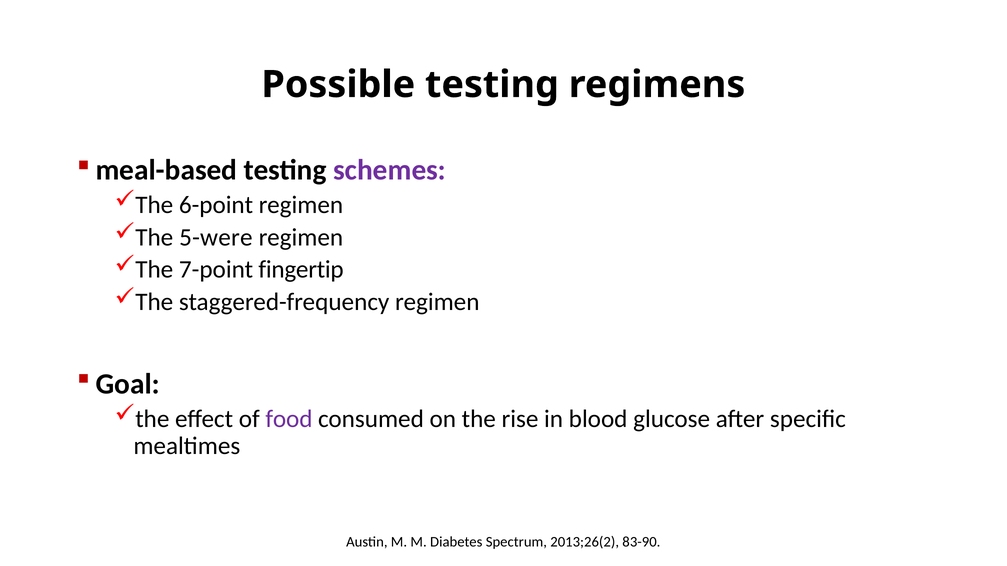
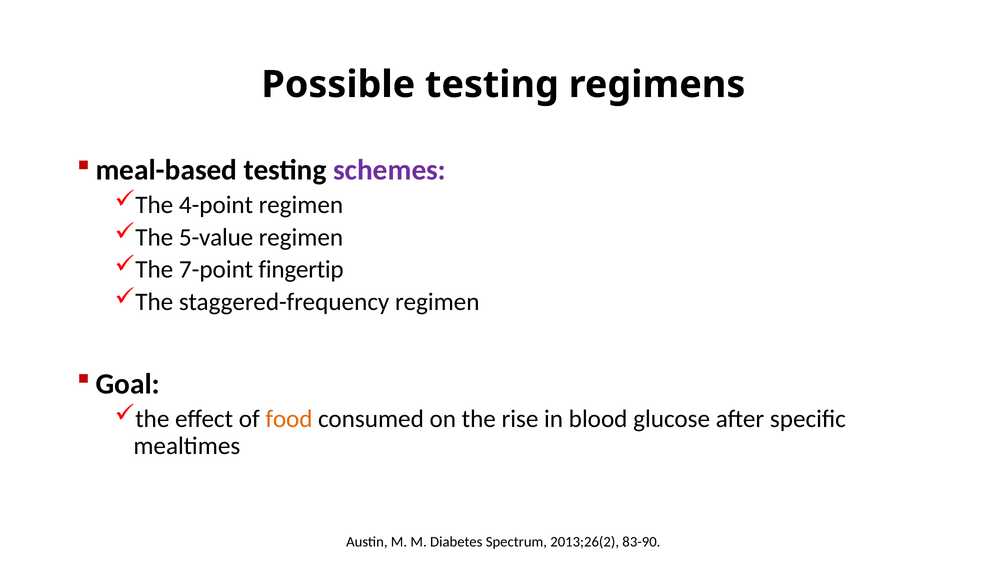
6-point: 6-point -> 4-point
5-were: 5-were -> 5-value
food colour: purple -> orange
